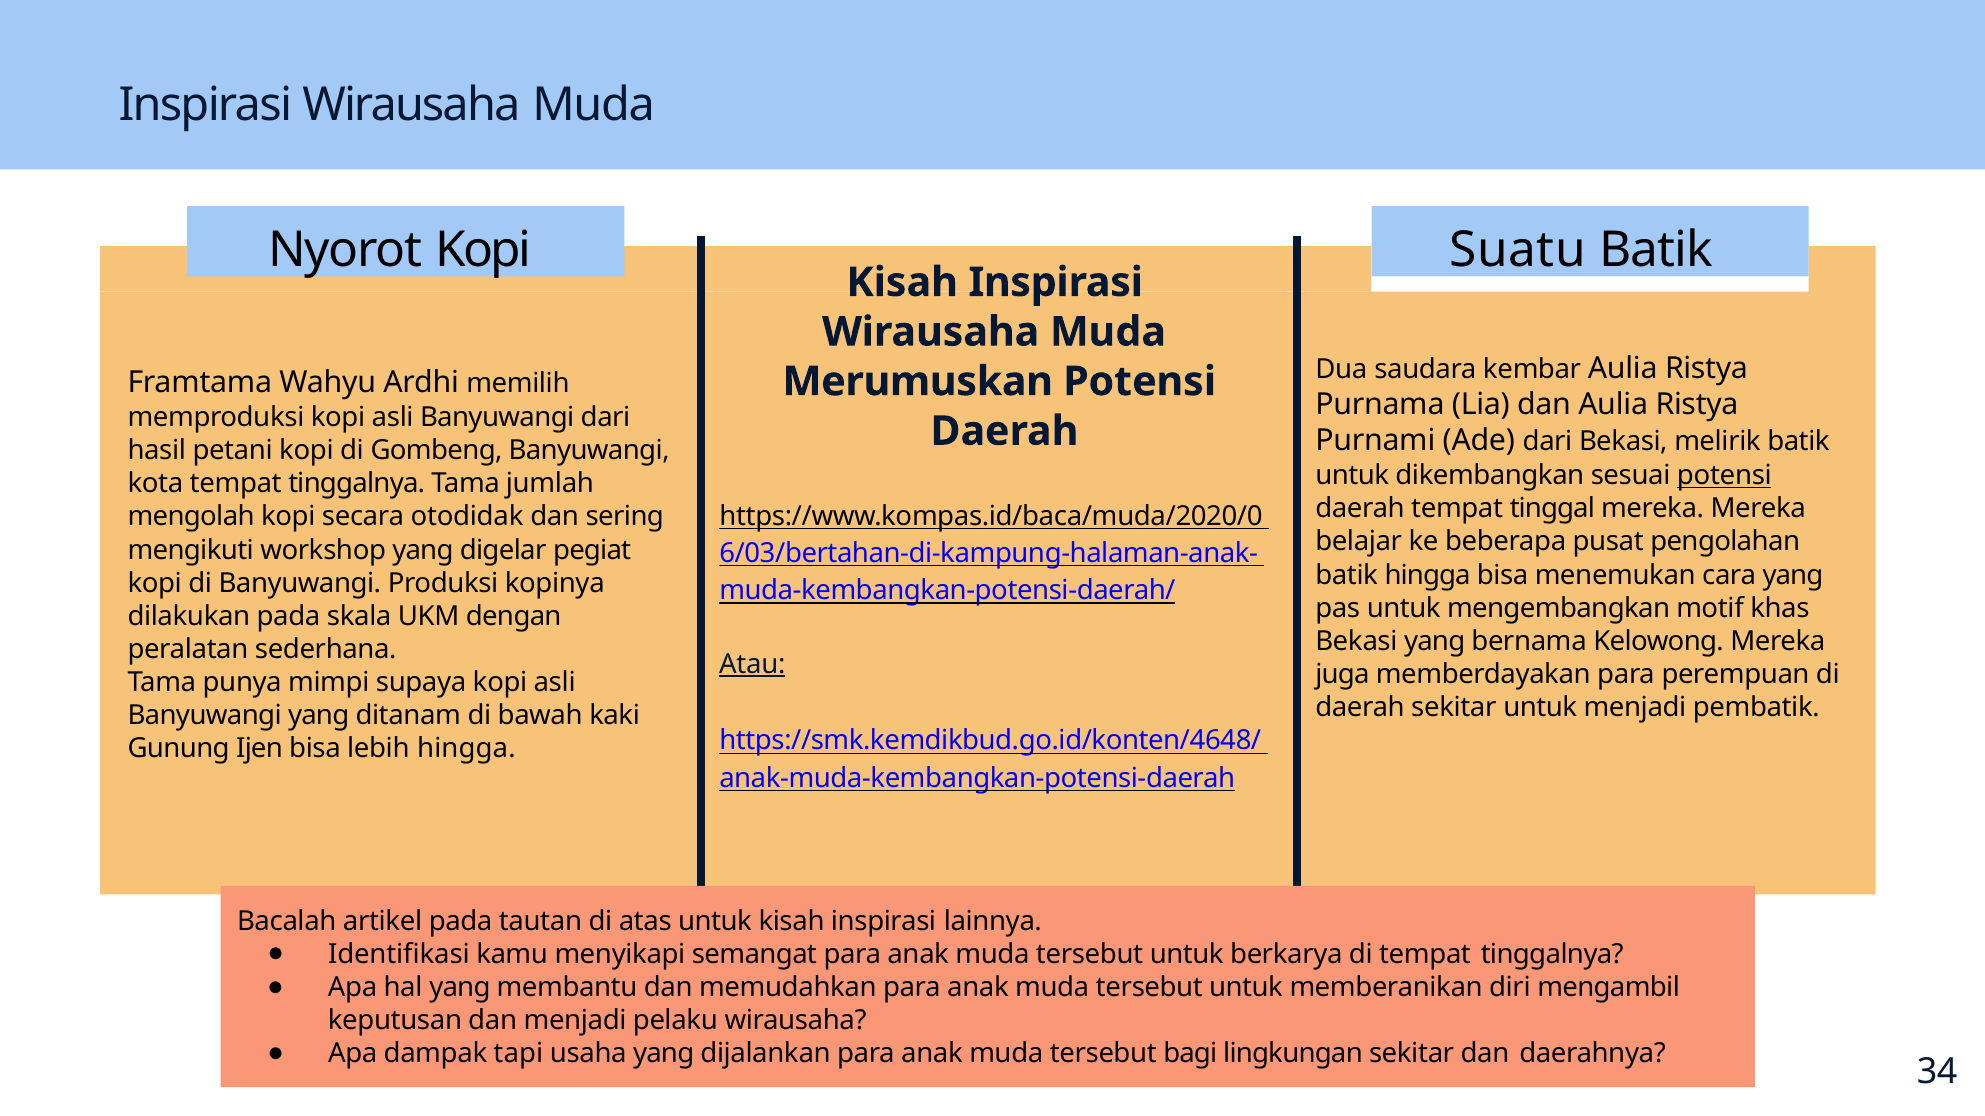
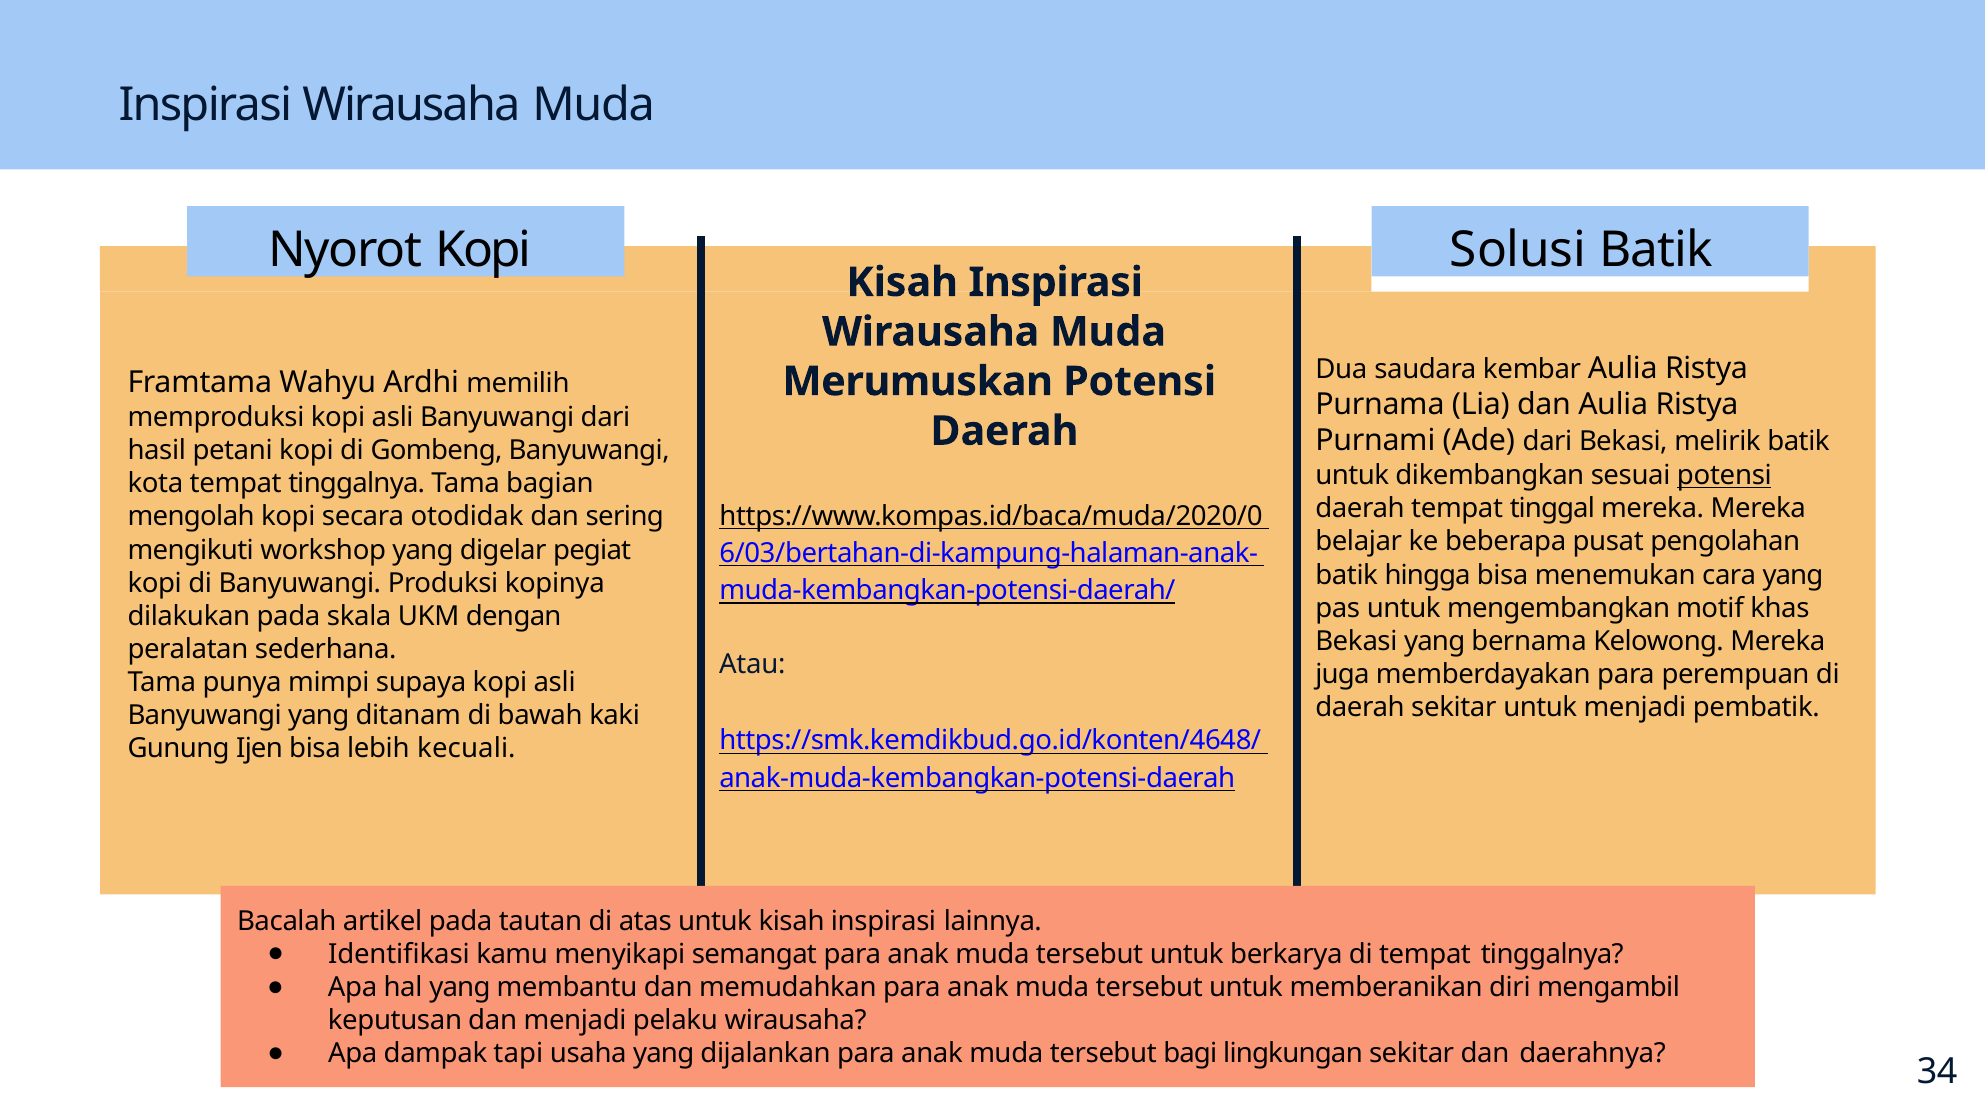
Suatu: Suatu -> Solusi
jumlah: jumlah -> bagian
Atau underline: present -> none
lebih hingga: hingga -> kecuali
